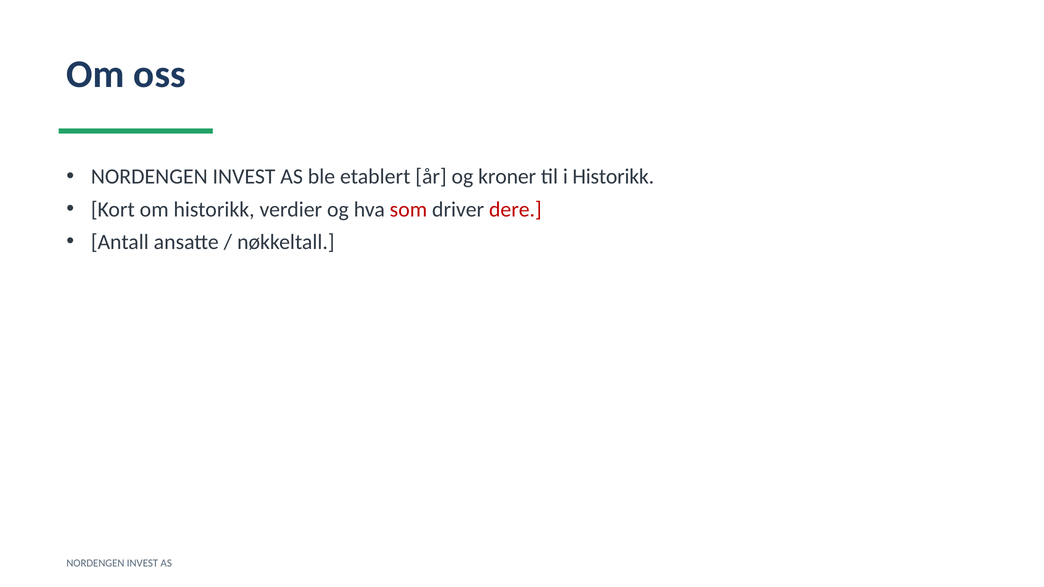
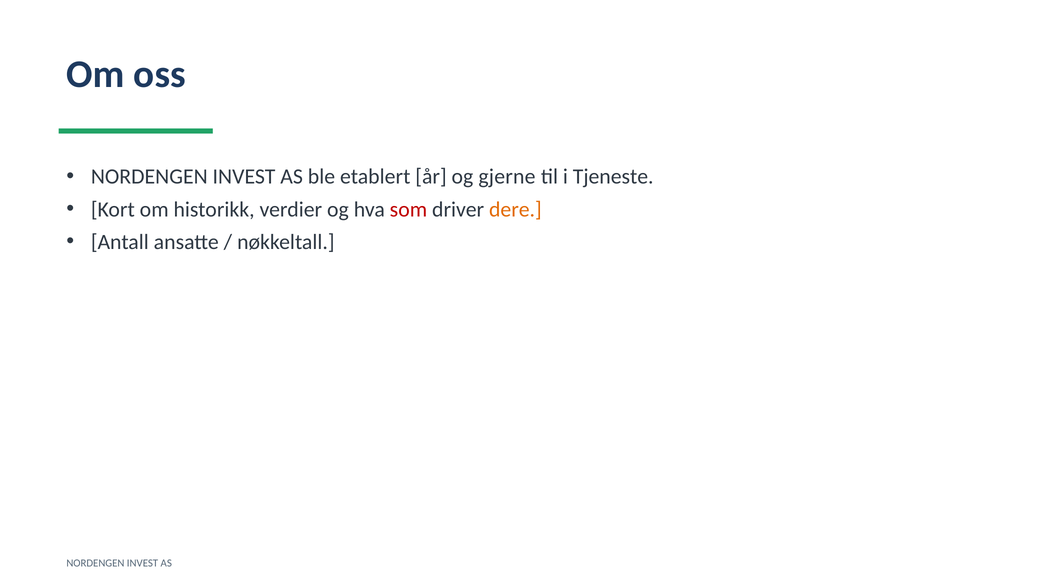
kroner: kroner -> gjerne
i Historikk: Historikk -> Tjeneste
dere colour: red -> orange
